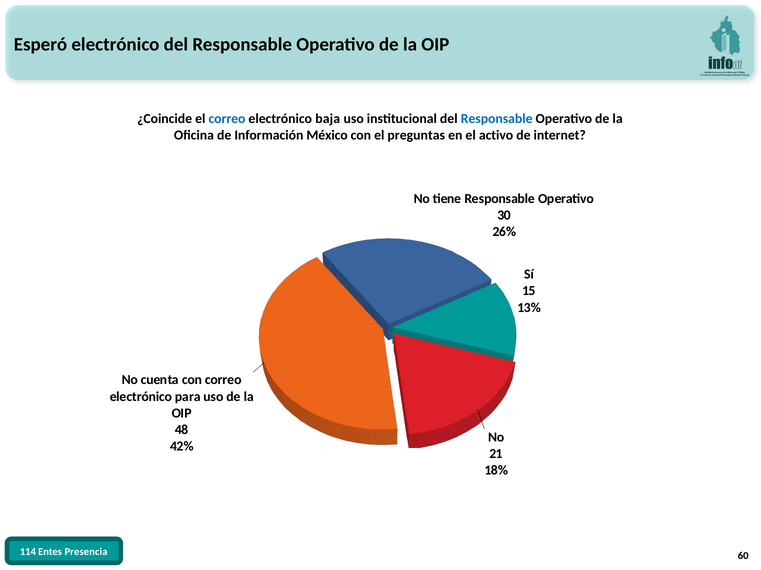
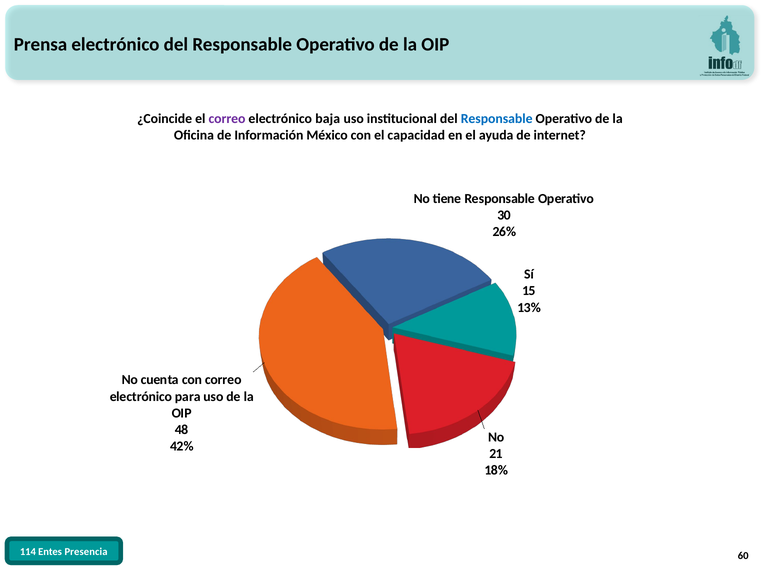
Esperó: Esperó -> Prensa
correo at (227, 119) colour: blue -> purple
preguntas: preguntas -> capacidad
activo: activo -> ayuda
